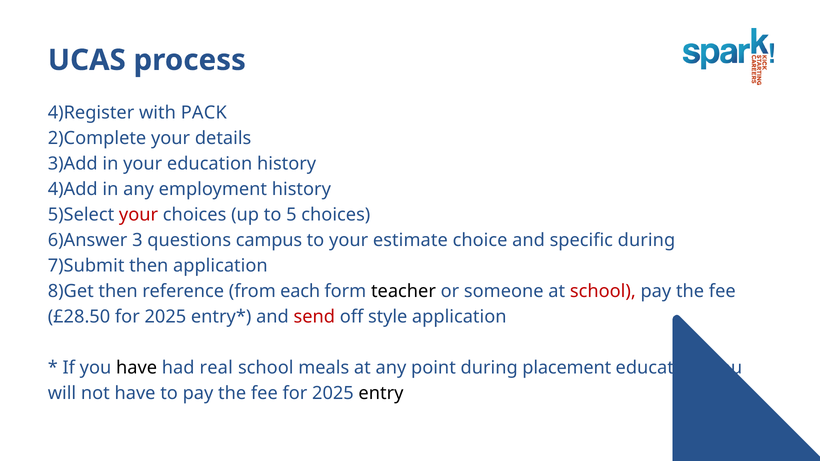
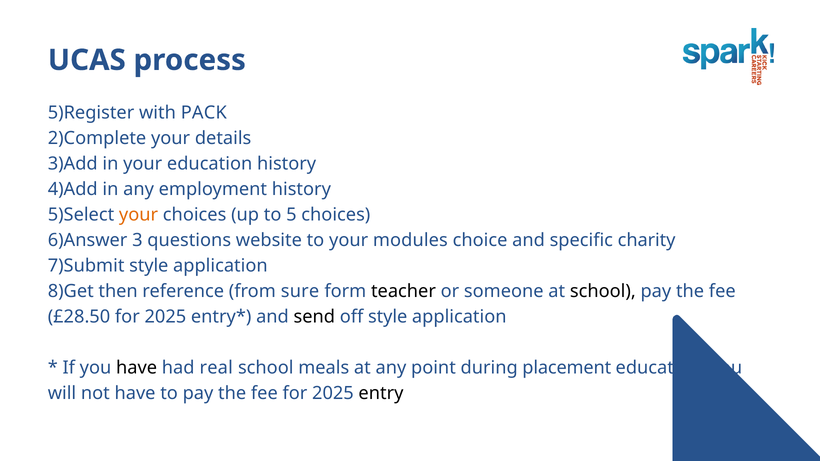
4)Register: 4)Register -> 5)Register
your at (139, 215) colour: red -> orange
campus: campus -> website
estimate: estimate -> modules
specific during: during -> charity
7)Submit then: then -> style
each: each -> sure
school at (603, 291) colour: red -> black
send colour: red -> black
